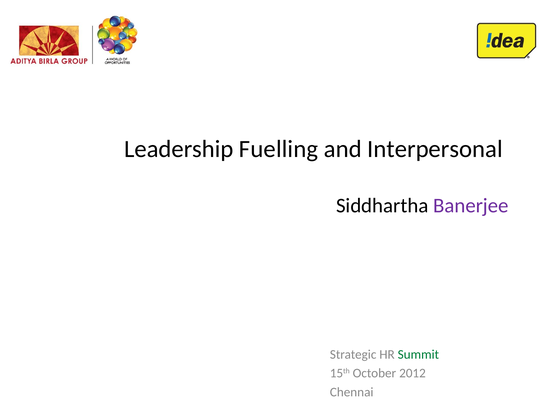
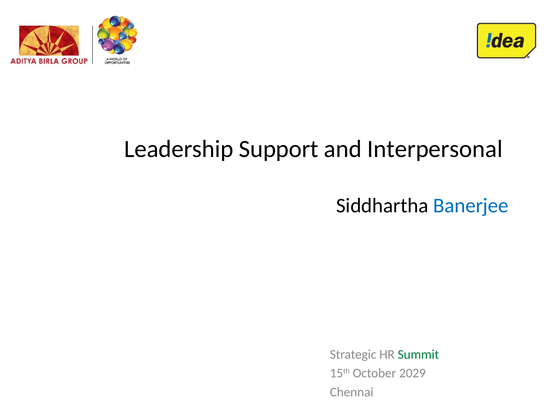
Fuelling: Fuelling -> Support
Banerjee colour: purple -> blue
2012: 2012 -> 2029
